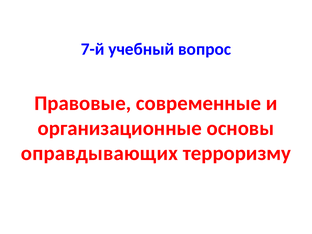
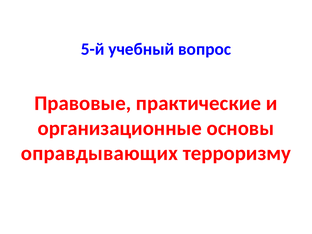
7-й: 7-й -> 5-й
современные: современные -> практические
